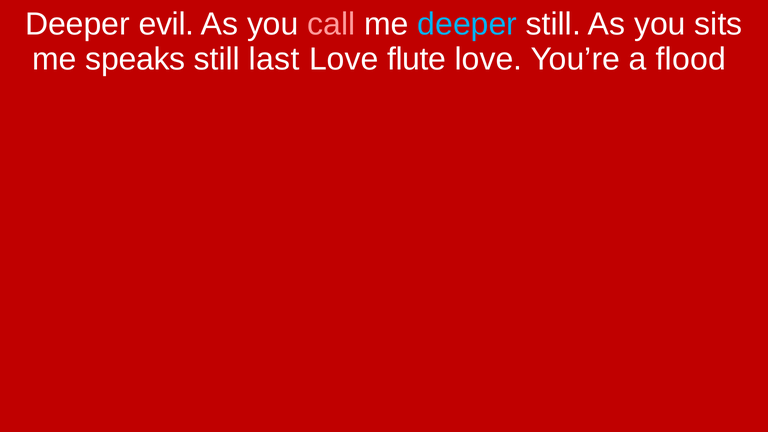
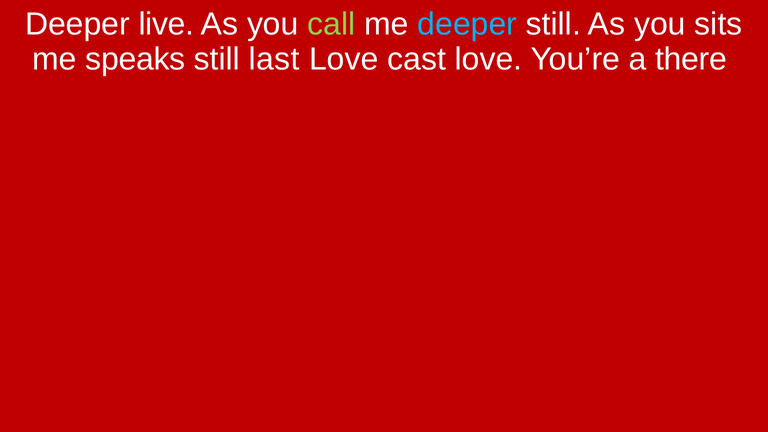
evil: evil -> live
call colour: pink -> light green
flute: flute -> cast
flood: flood -> there
